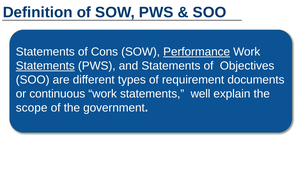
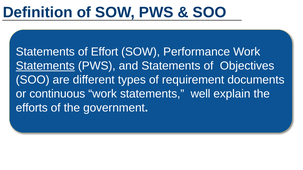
Cons: Cons -> Effort
Performance underline: present -> none
scope: scope -> efforts
